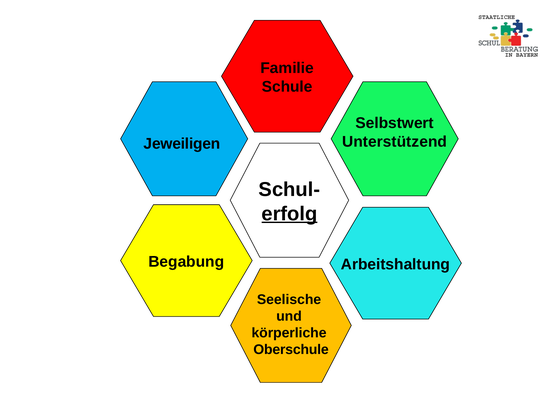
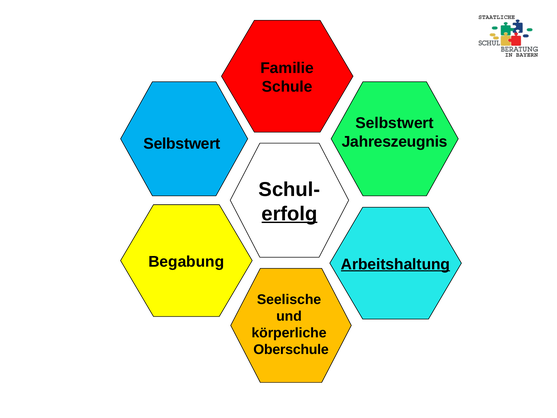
Unterstützend: Unterstützend -> Jahreszeugnis
Jeweiligen at (182, 144): Jeweiligen -> Selbstwert
Arbeitshaltung underline: none -> present
